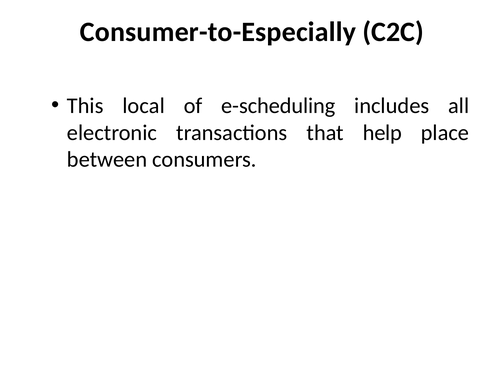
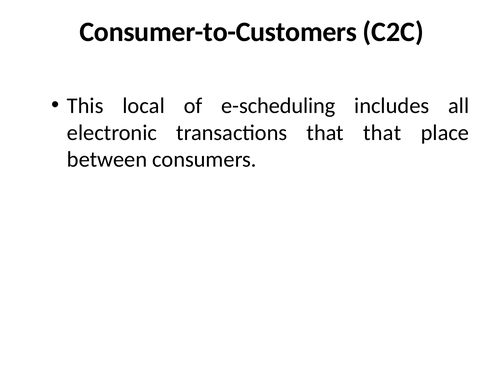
Consumer-to-Especially: Consumer-to-Especially -> Consumer-to-Customers
that help: help -> that
